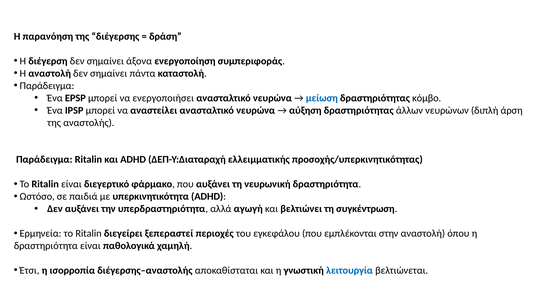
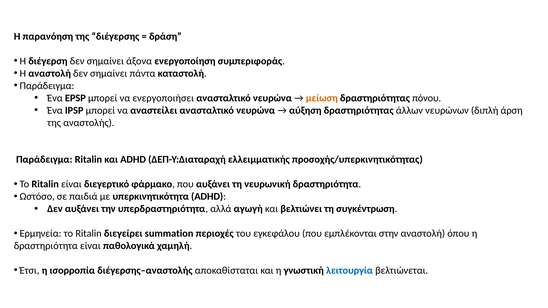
μείωση colour: blue -> orange
κόμβο: κόμβο -> πόνου
ξεπεραστεί: ξεπεραστεί -> summation
